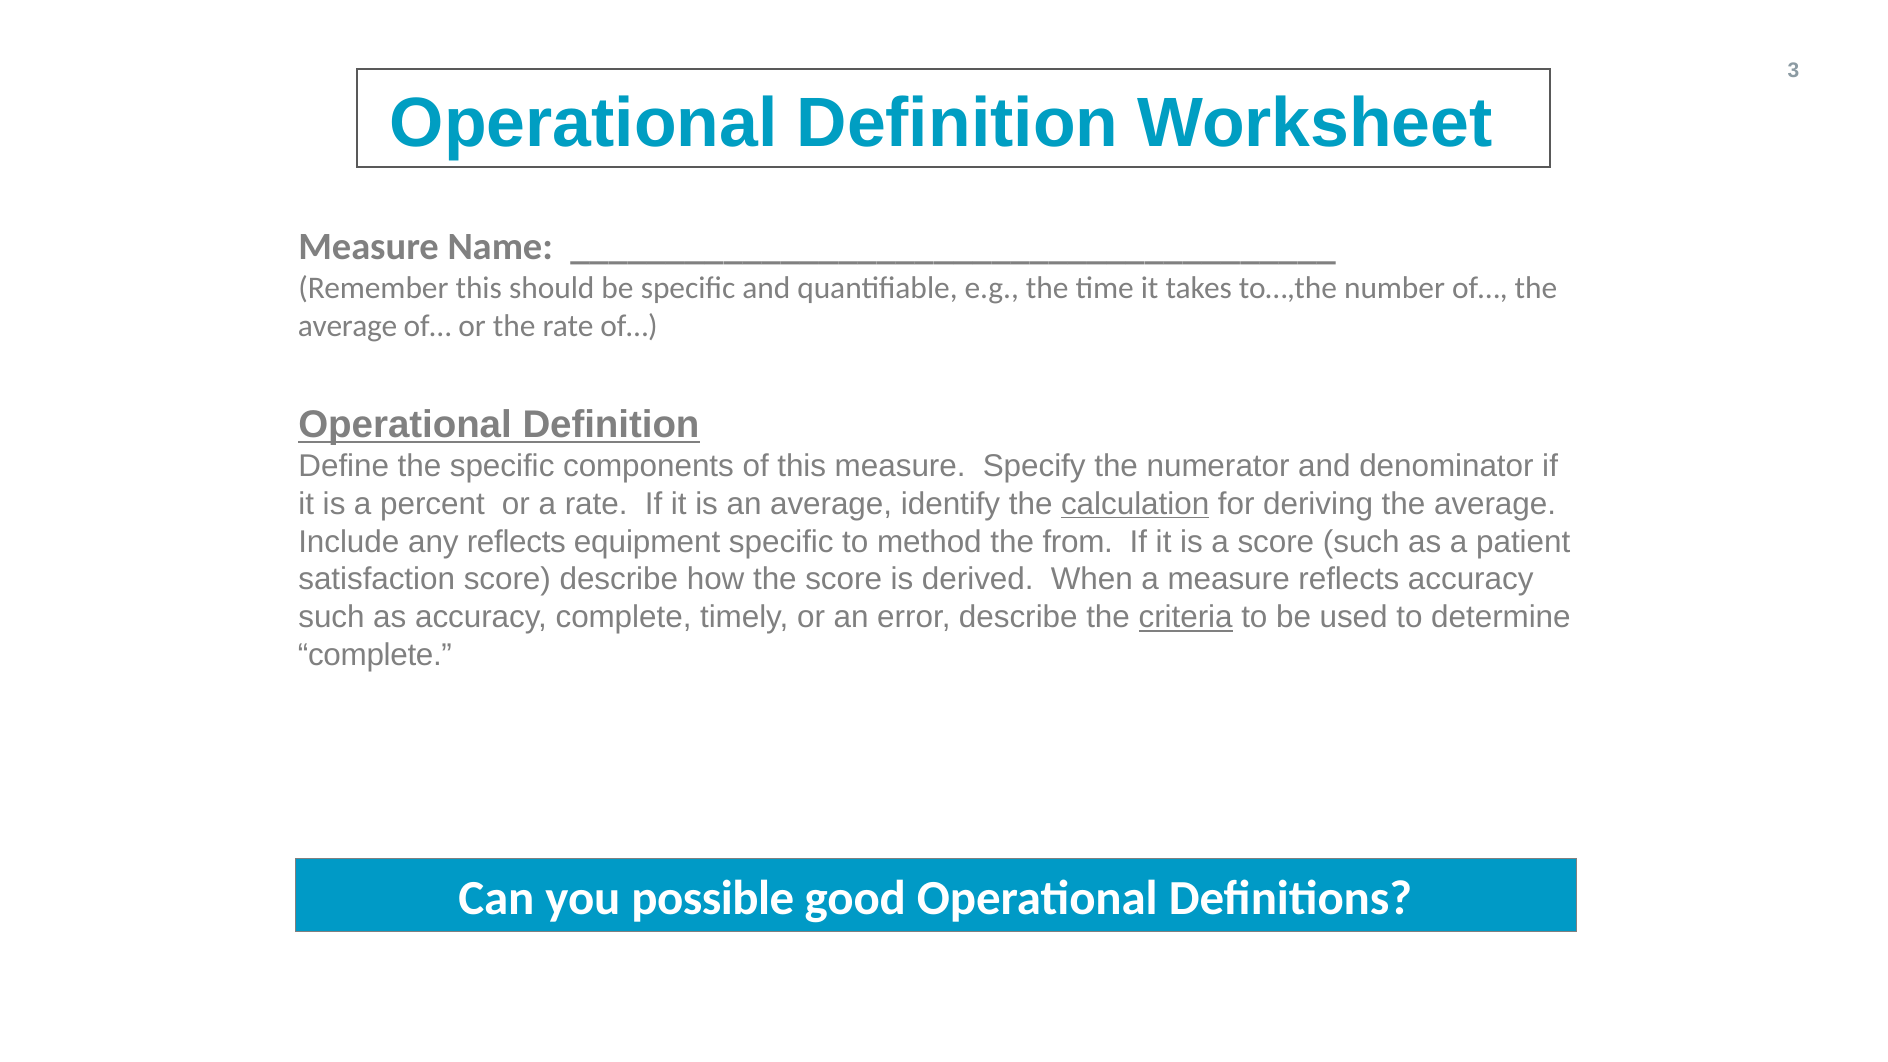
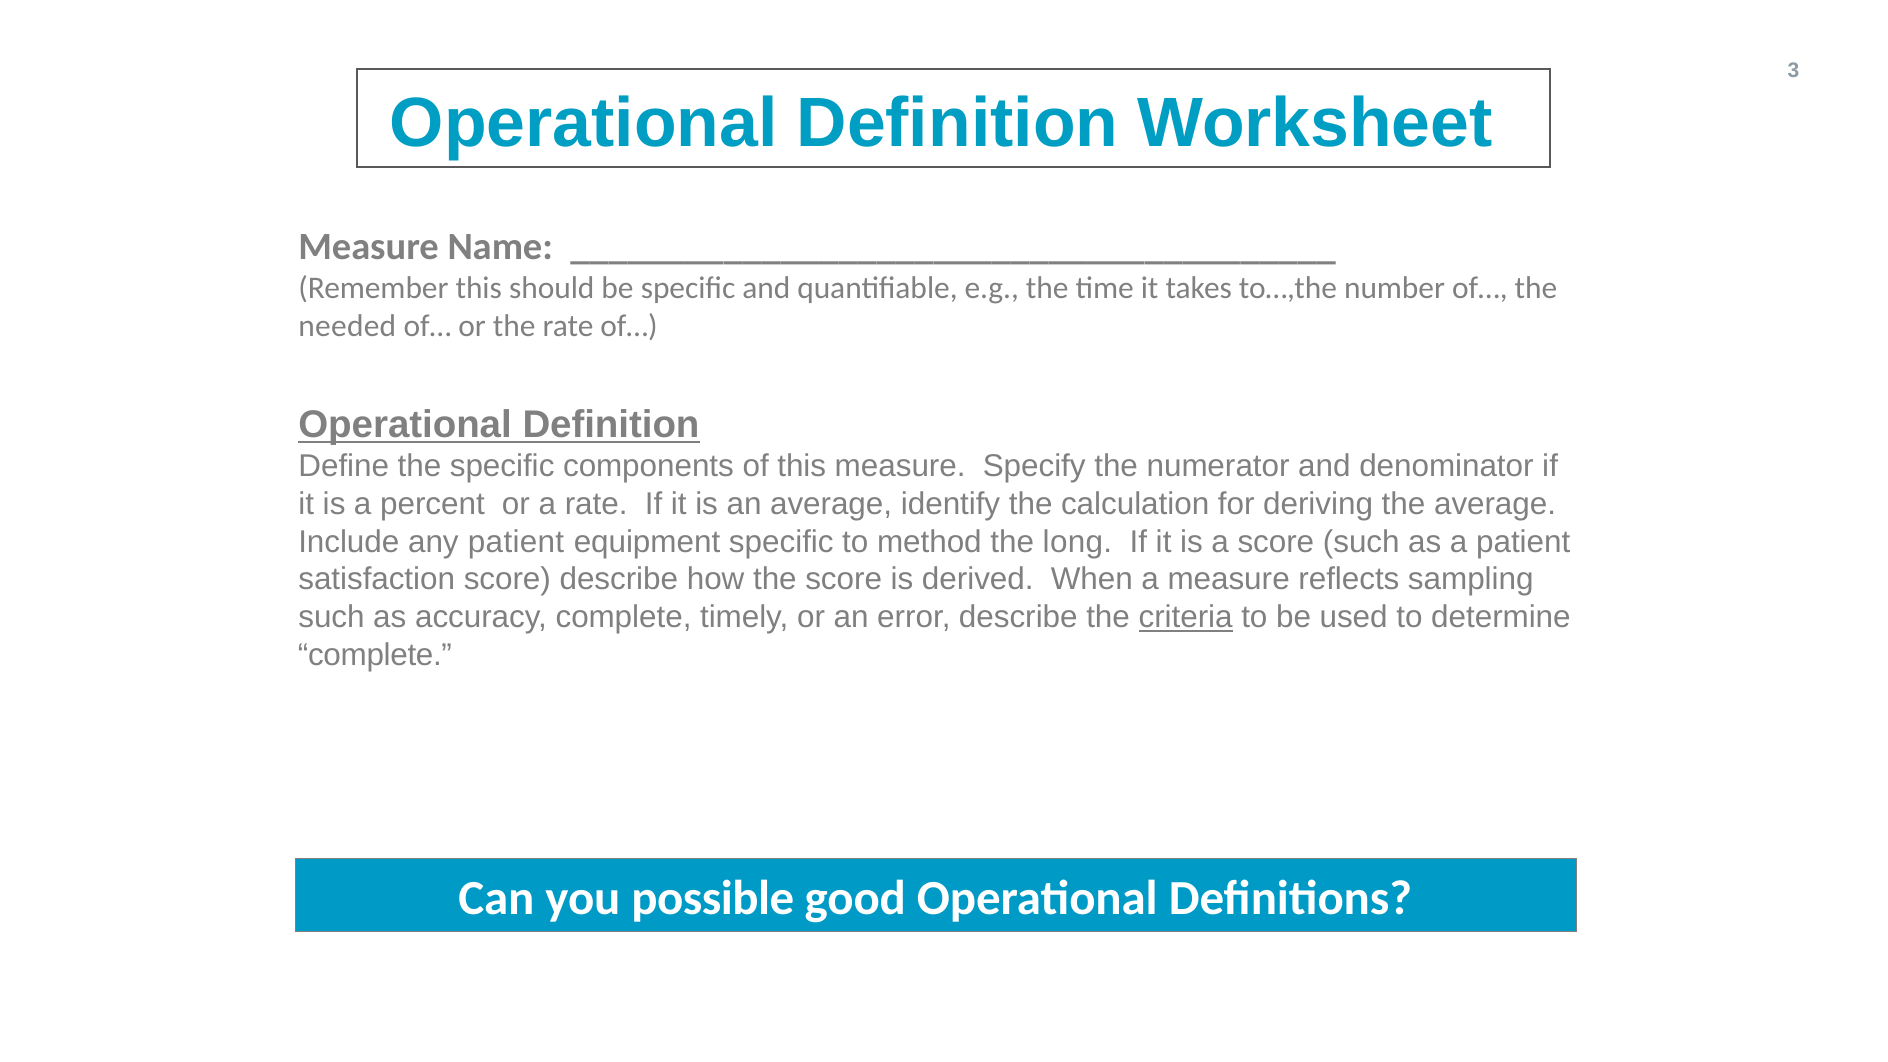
average at (348, 326): average -> needed
calculation underline: present -> none
any reflects: reflects -> patient
from: from -> long
reflects accuracy: accuracy -> sampling
